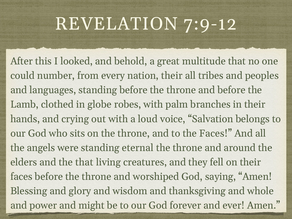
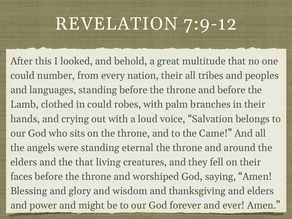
in globe: globe -> could
the Faces: Faces -> Came
and whole: whole -> elders
